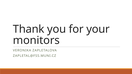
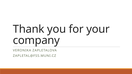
monitors: monitors -> company
